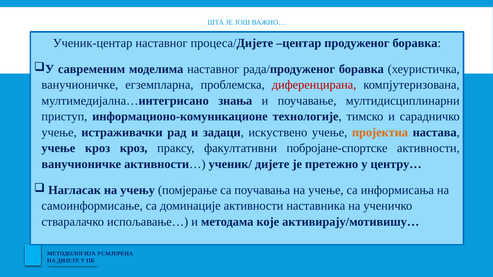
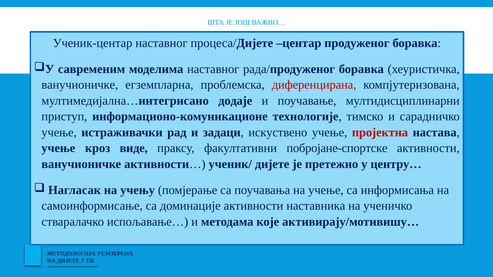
знања: знања -> додаје
пројектна colour: orange -> red
кроз кроз: кроз -> виде
